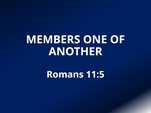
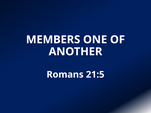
11:5: 11:5 -> 21:5
